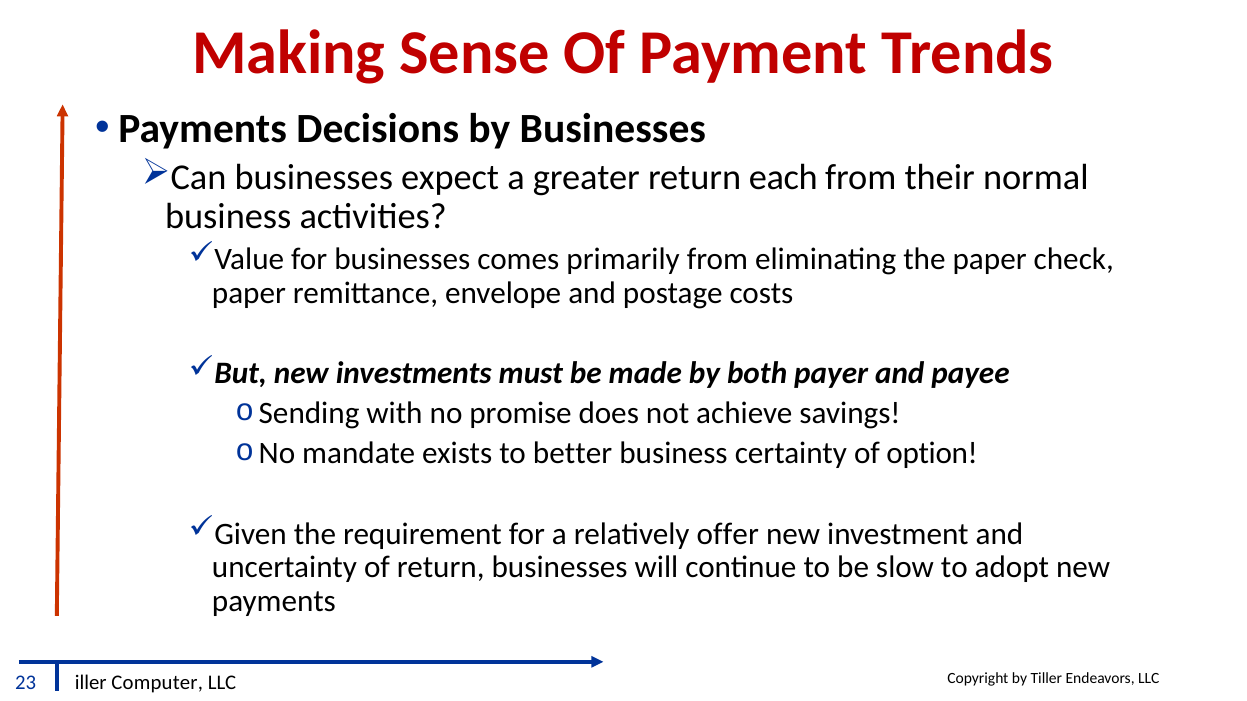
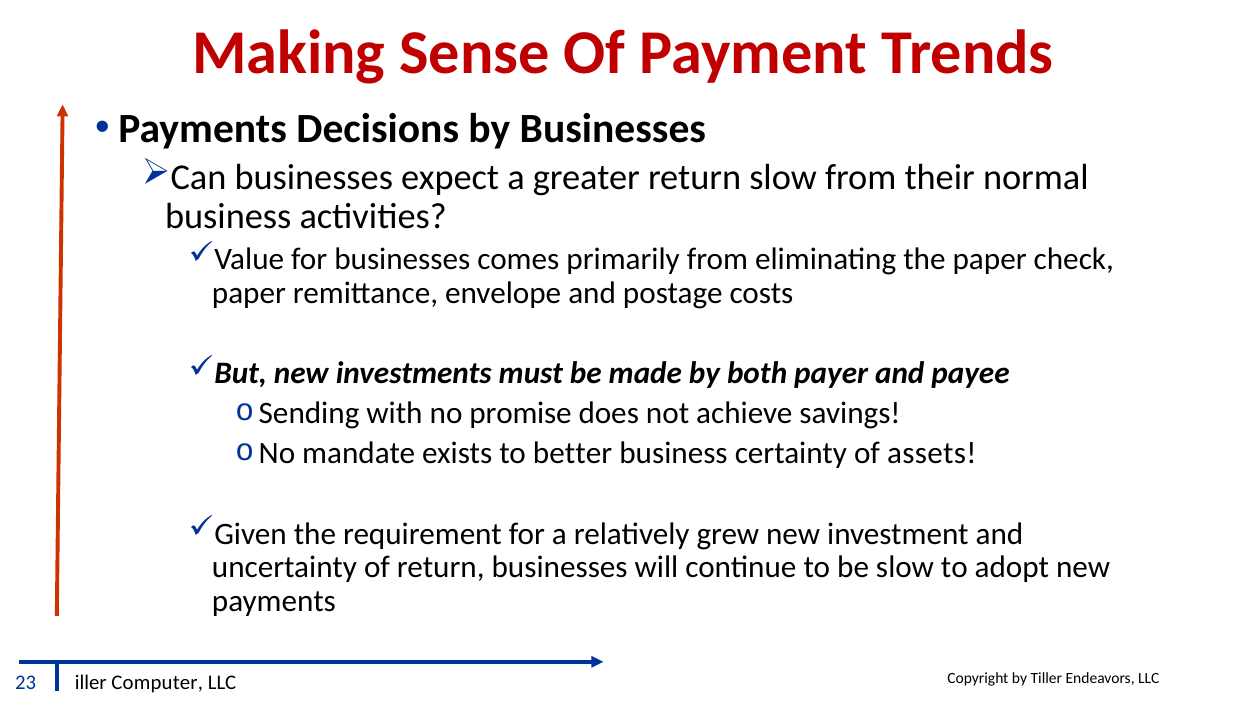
return each: each -> slow
option: option -> assets
offer: offer -> grew
